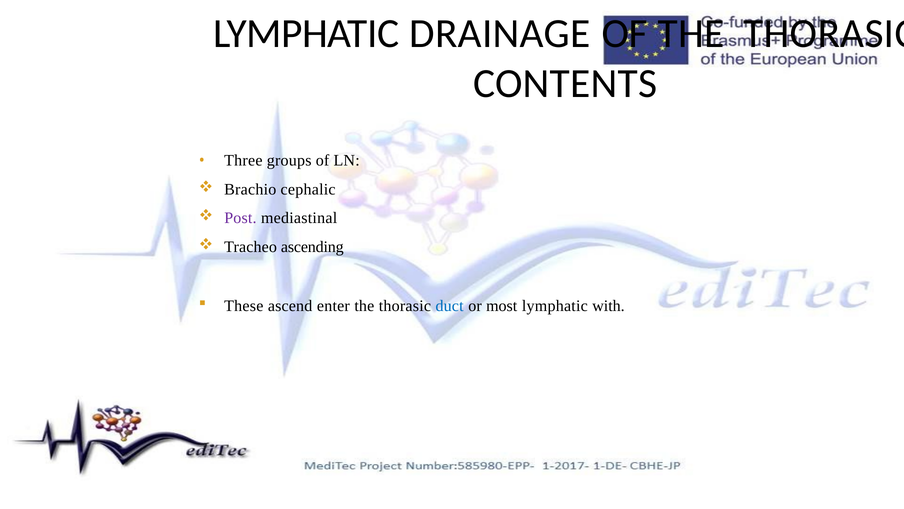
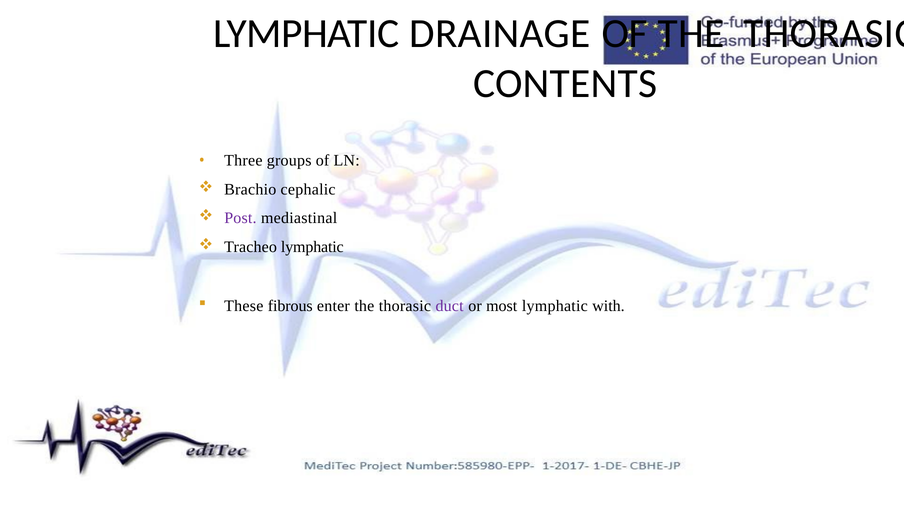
Tracheo ascending: ascending -> lymphatic
ascend: ascend -> fibrous
duct colour: blue -> purple
